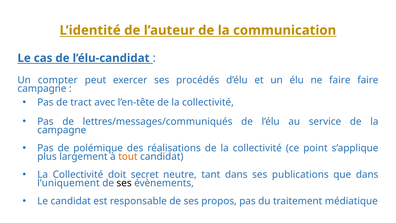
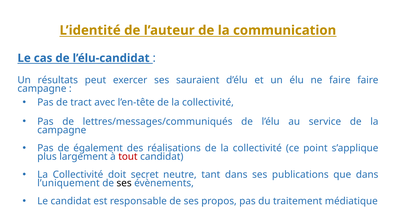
compter: compter -> résultats
procédés: procédés -> sauraient
polémique: polémique -> également
tout colour: orange -> red
